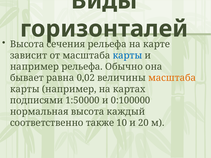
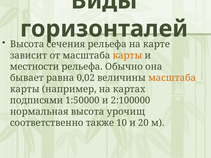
карты at (127, 56) colour: blue -> orange
например at (34, 67): например -> местности
0:100000: 0:100000 -> 2:100000
каждый: каждый -> урочищ
